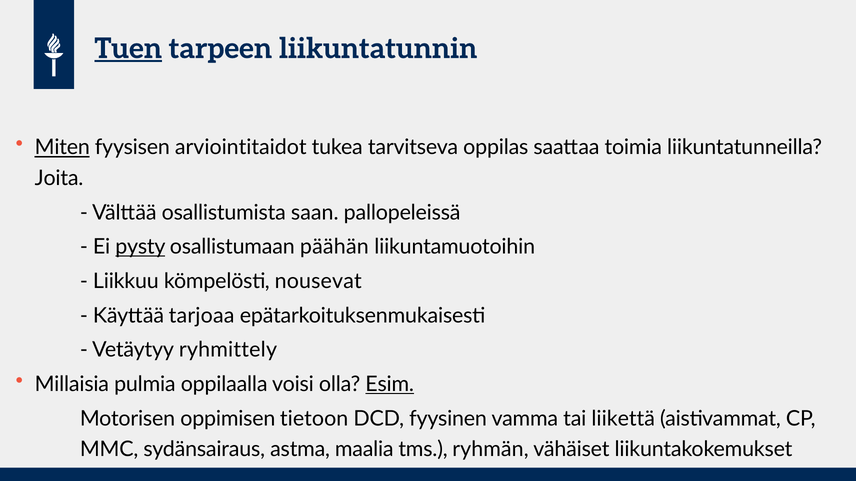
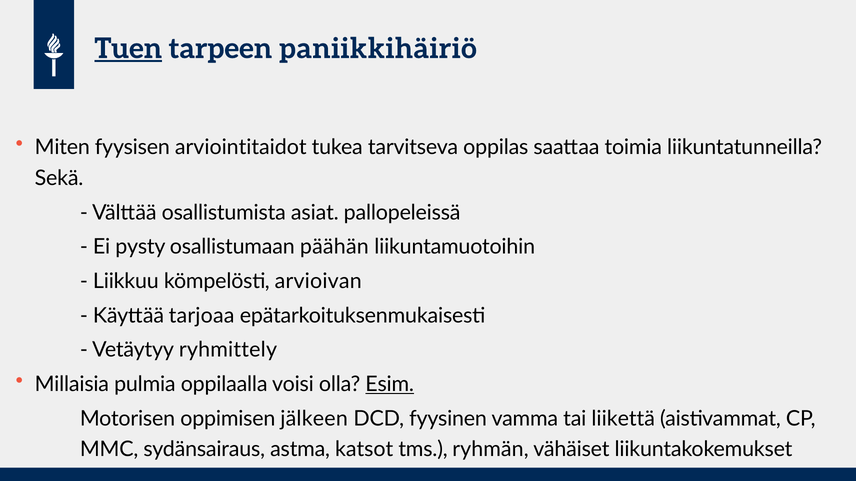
liikuntatunnin: liikuntatunnin -> paniikkihäiriö
Miten underline: present -> none
Joita: Joita -> Sekä
saan: saan -> asiat
pysty underline: present -> none
nousevat: nousevat -> arvioivan
tietoon: tietoon -> jälkeen
maalia: maalia -> katsot
